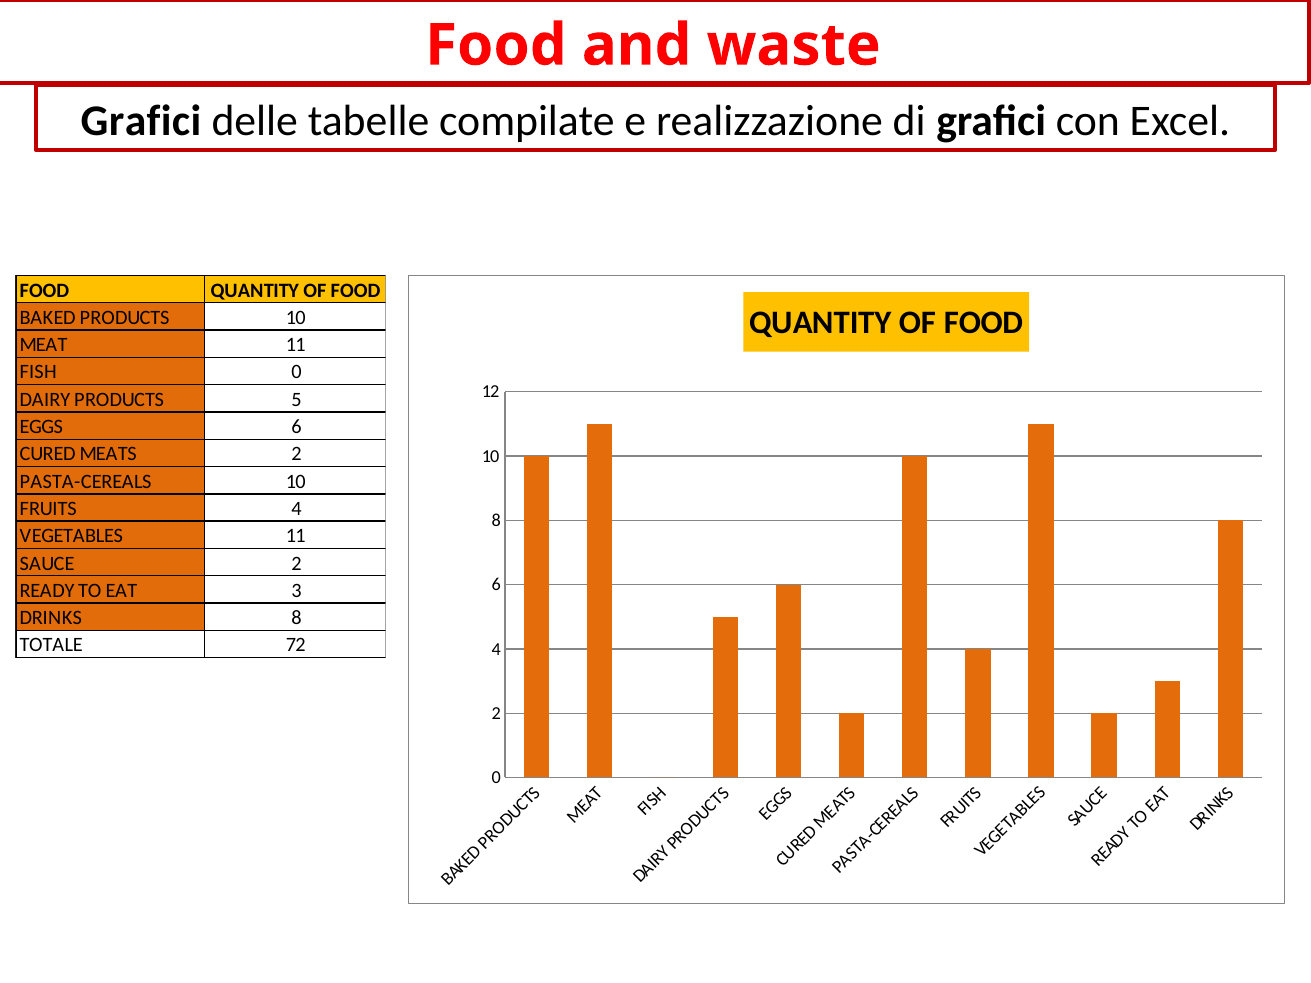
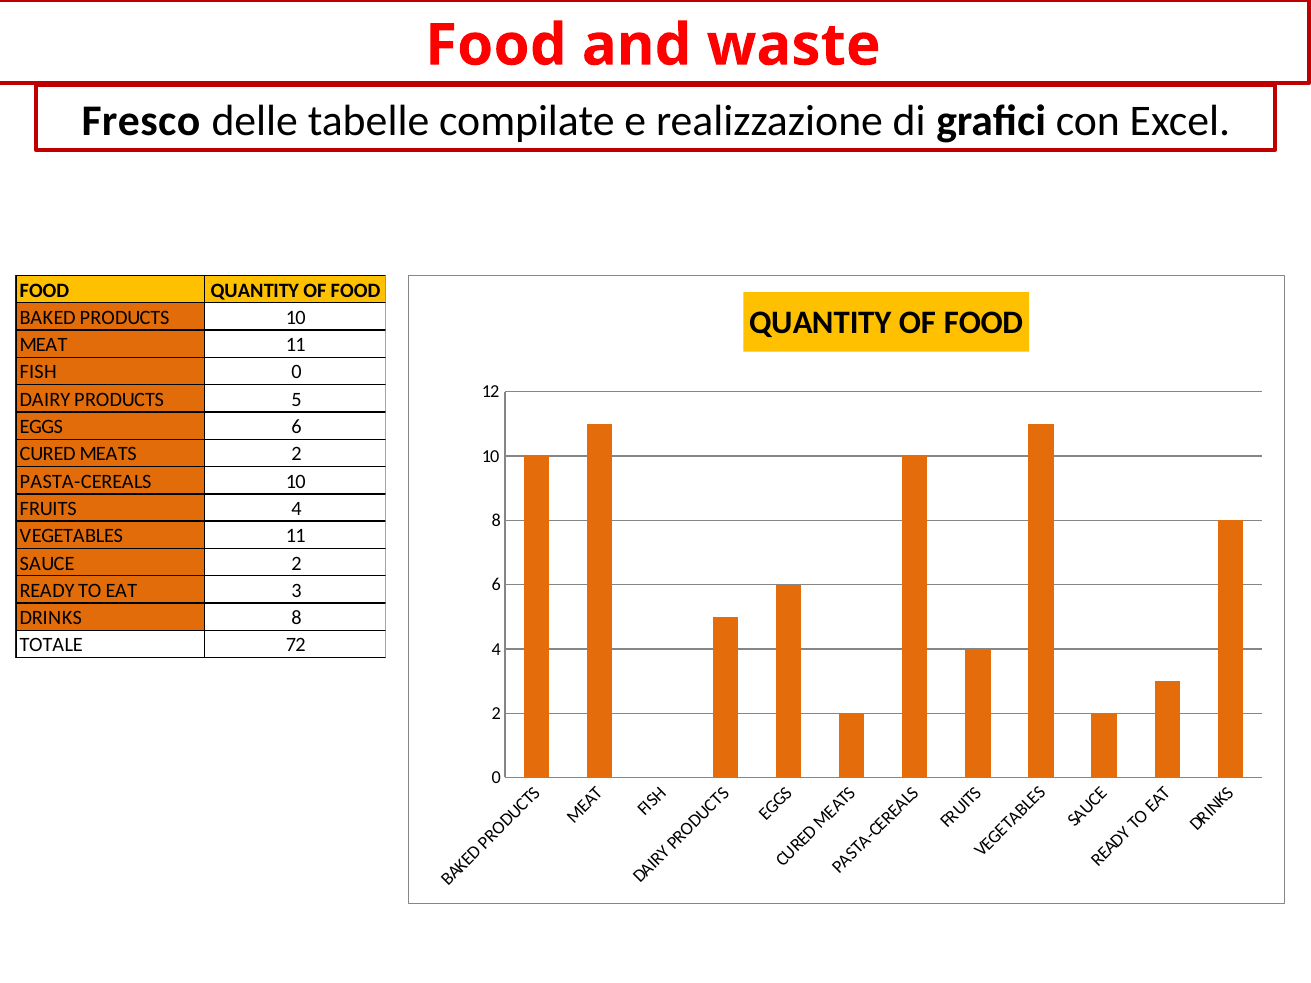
Grafici at (141, 121): Grafici -> Fresco
